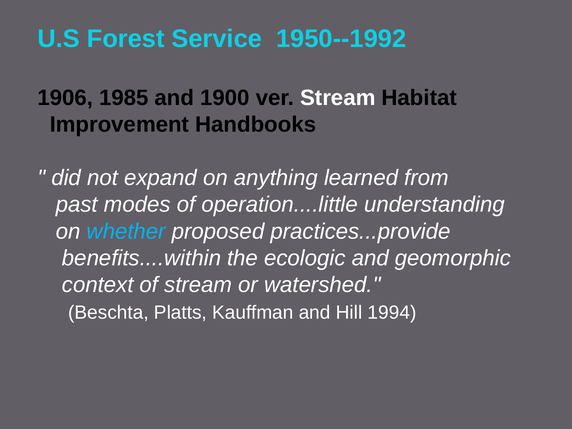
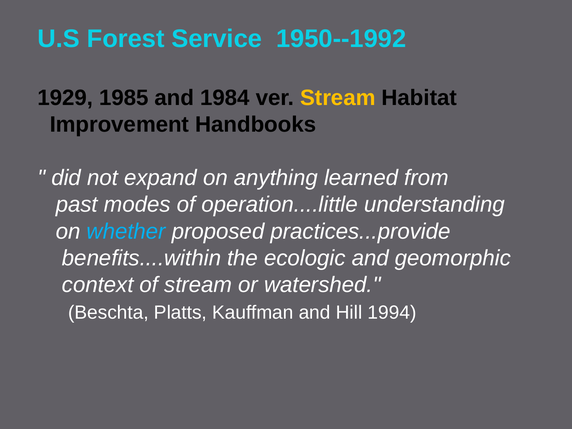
1906: 1906 -> 1929
1900: 1900 -> 1984
Stream at (338, 98) colour: white -> yellow
